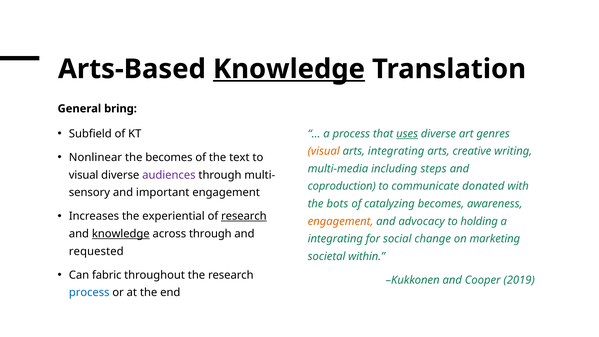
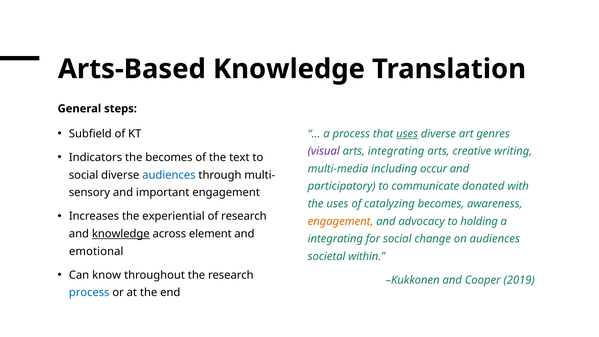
Knowledge at (289, 69) underline: present -> none
bring: bring -> steps
visual at (324, 151) colour: orange -> purple
Nonlinear: Nonlinear -> Indicators
steps: steps -> occur
visual at (84, 175): visual -> social
audiences at (169, 175) colour: purple -> blue
coproduction: coproduction -> participatory
the bots: bots -> uses
research at (244, 216) underline: present -> none
across through: through -> element
on marketing: marketing -> audiences
requested: requested -> emotional
fabric: fabric -> know
